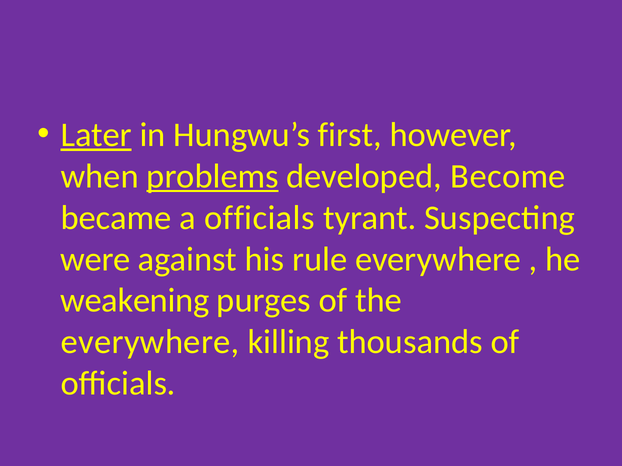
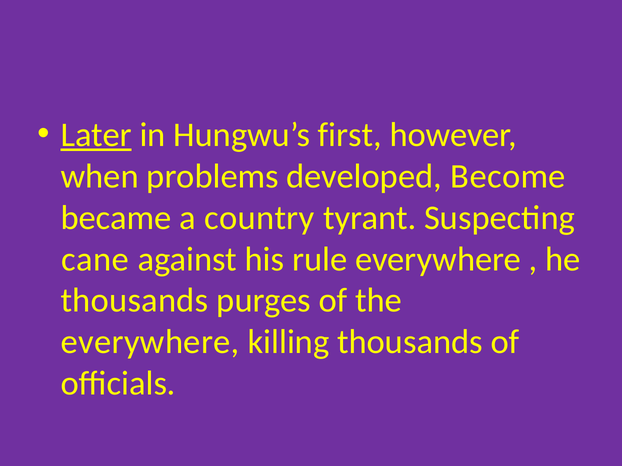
problems underline: present -> none
a officials: officials -> country
were: were -> cane
weakening at (135, 301): weakening -> thousands
